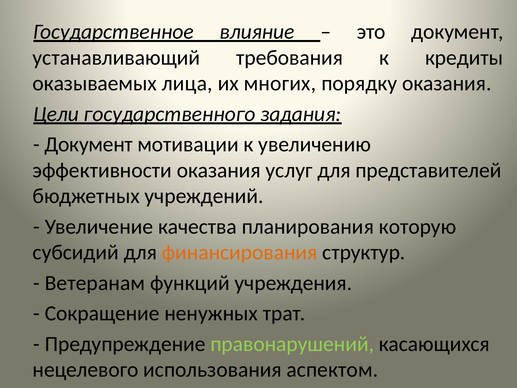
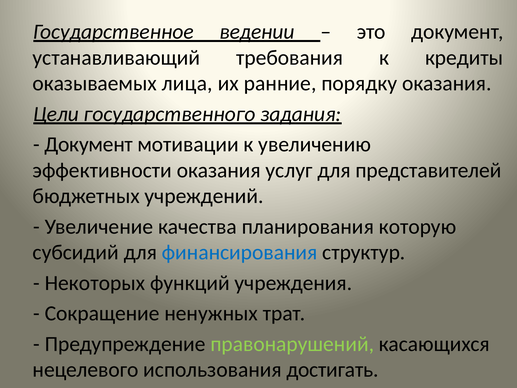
влияние: влияние -> ведении
многих: многих -> ранние
финансирования colour: orange -> blue
Ветеранам: Ветеранам -> Некоторых
аспектом: аспектом -> достигать
